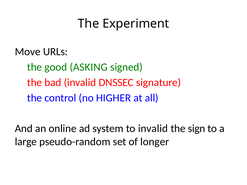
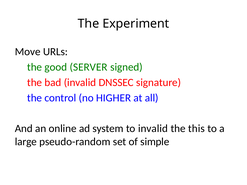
ASKING: ASKING -> SERVER
sign: sign -> this
longer: longer -> simple
